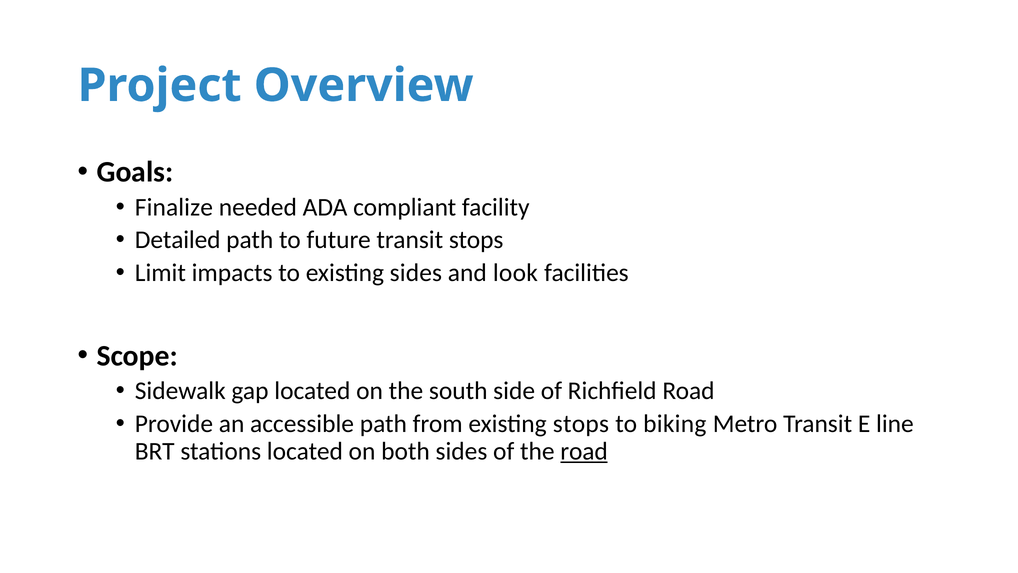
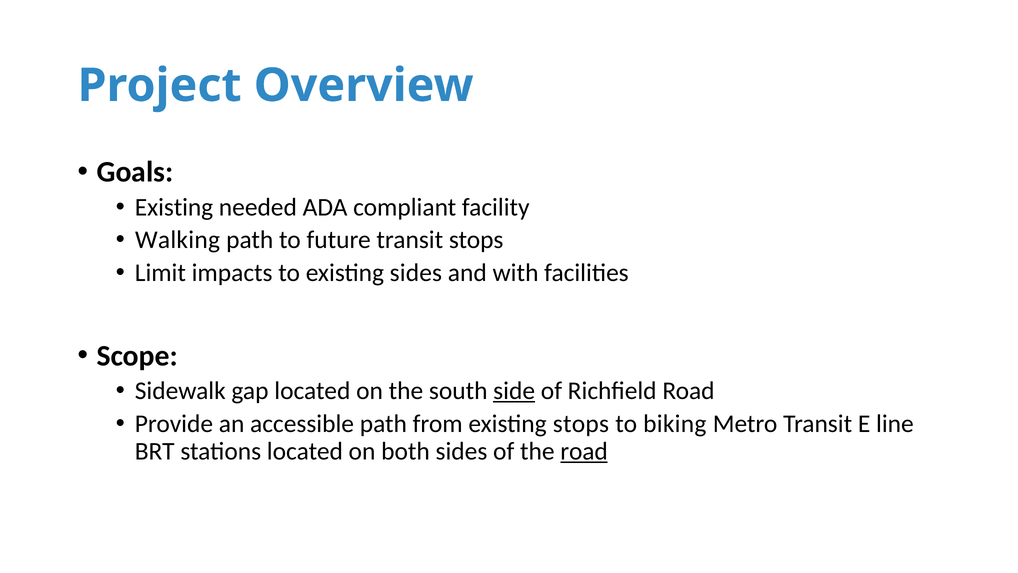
Finalize at (174, 207): Finalize -> Existing
Detailed: Detailed -> Walking
look: look -> with
side underline: none -> present
